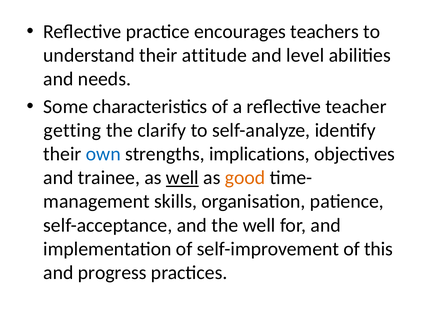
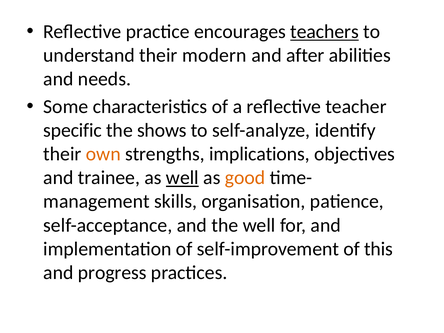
teachers underline: none -> present
attitude: attitude -> modern
level: level -> after
getting: getting -> specific
clarify: clarify -> shows
own colour: blue -> orange
